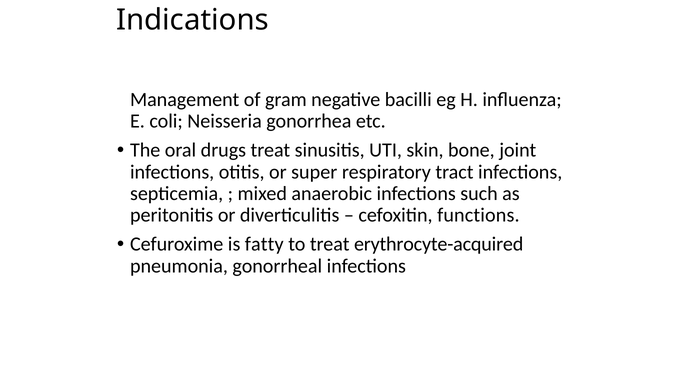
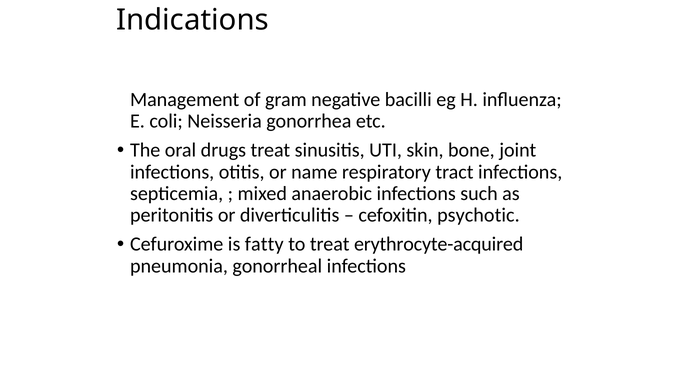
super: super -> name
functions: functions -> psychotic
